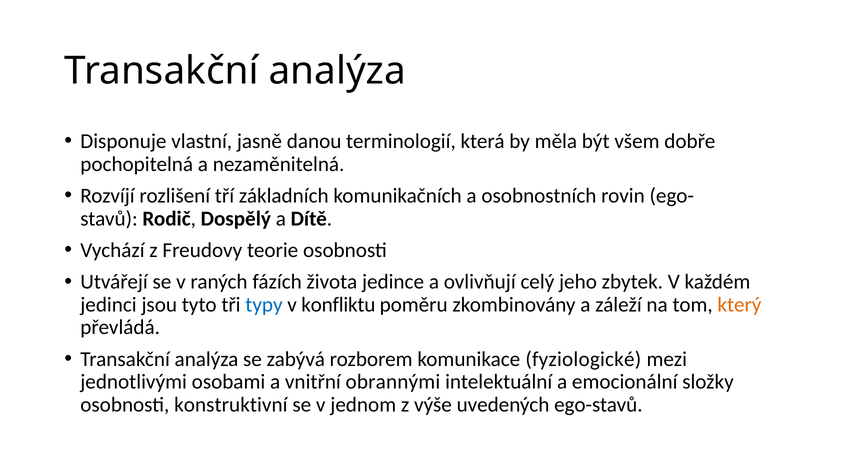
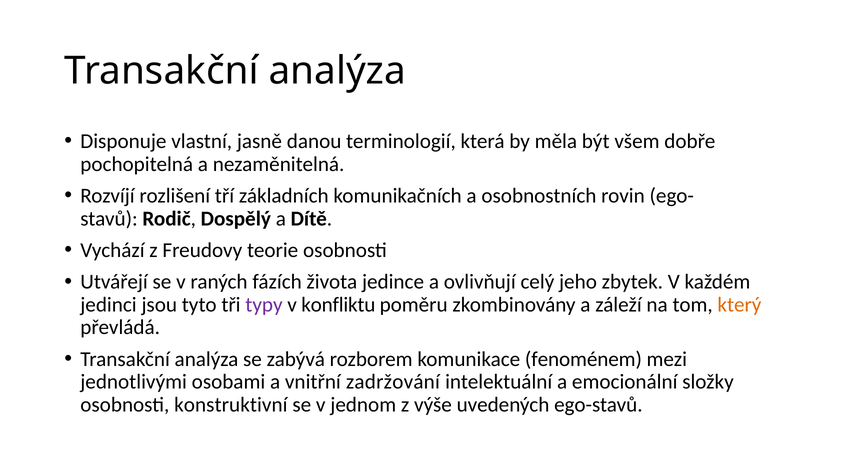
typy colour: blue -> purple
fyziologické: fyziologické -> fenoménem
obrannými: obrannými -> zadržování
